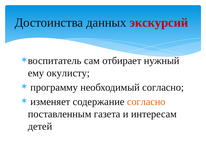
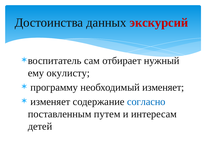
необходимый согласно: согласно -> изменяет
согласно at (146, 102) colour: orange -> blue
газета: газета -> путем
